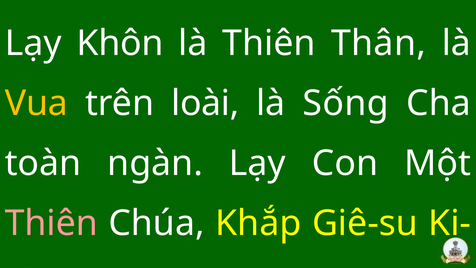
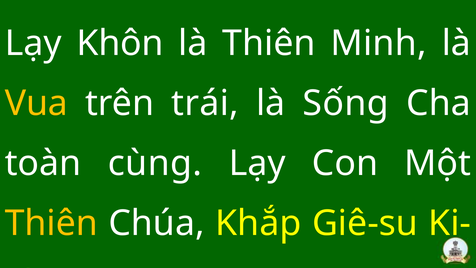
Thân: Thân -> Minh
loài: loài -> trái
ngàn: ngàn -> cùng
Thiên at (51, 223) colour: pink -> yellow
